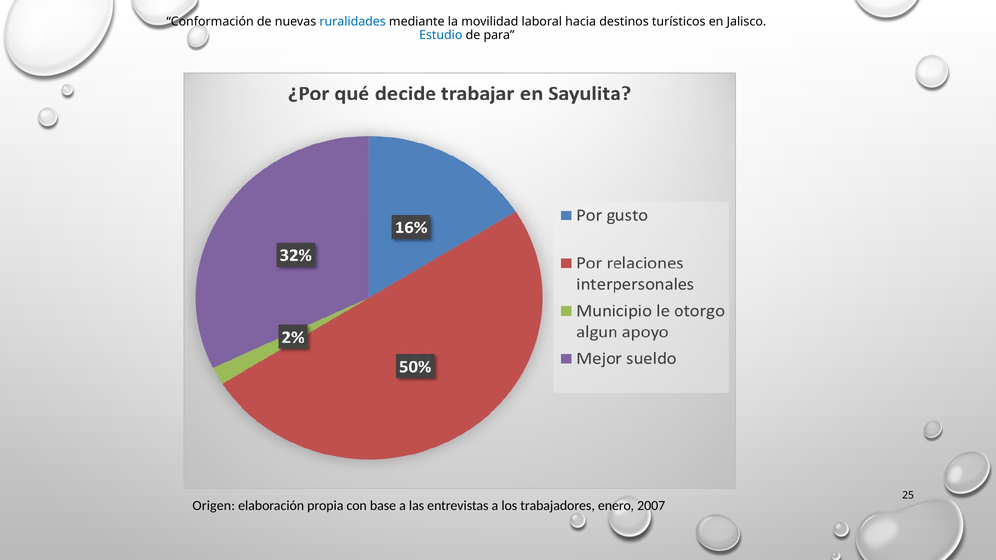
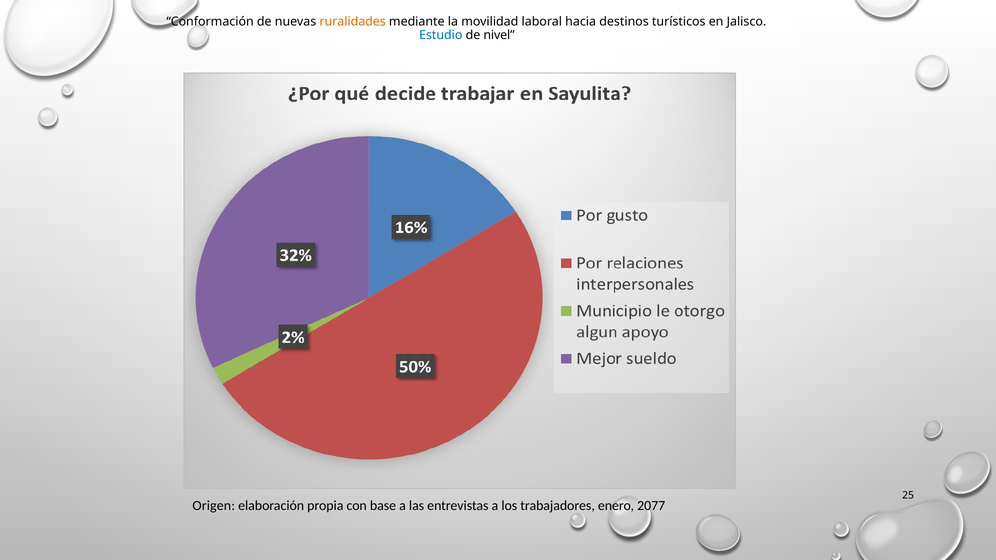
ruralidades colour: blue -> orange
para: para -> nivel
2007: 2007 -> 2077
